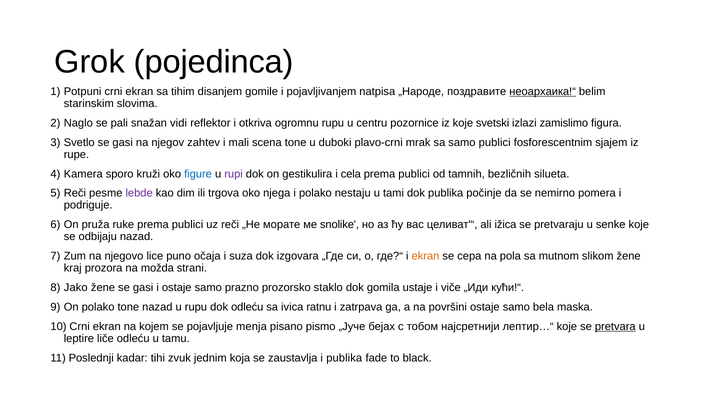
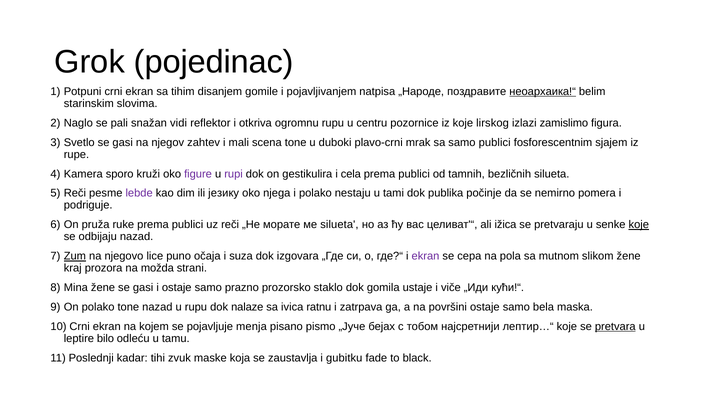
pojedinca: pojedinca -> pojedinac
svetski: svetski -> lirskog
figure colour: blue -> purple
trgova: trgova -> језику
ме snolike: snolike -> silueta
koje at (639, 225) underline: none -> present
Zum underline: none -> present
ekran at (425, 256) colour: orange -> purple
Jako: Jako -> Mina
dok odleću: odleću -> nalaze
liče: liče -> bilo
jednim: jednim -> maske
i publika: publika -> gubitku
